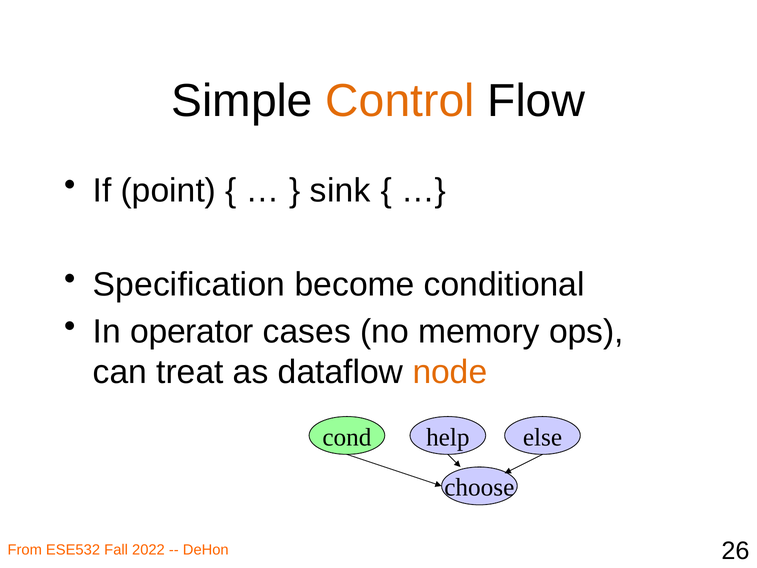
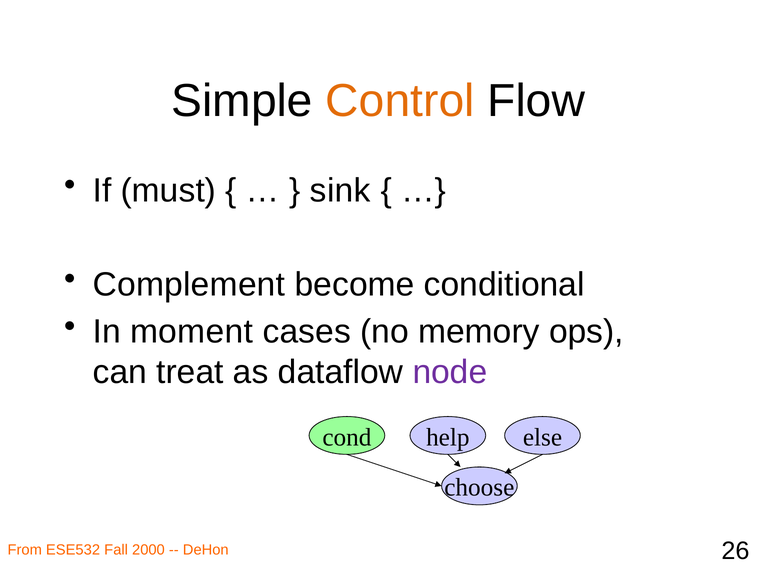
point: point -> must
Specification: Specification -> Complement
operator: operator -> moment
node colour: orange -> purple
2022: 2022 -> 2000
